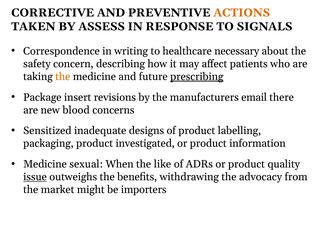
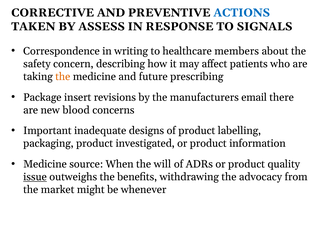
ACTIONS colour: orange -> blue
necessary: necessary -> members
prescribing underline: present -> none
Sensitized: Sensitized -> Important
sexual: sexual -> source
like: like -> will
importers: importers -> whenever
